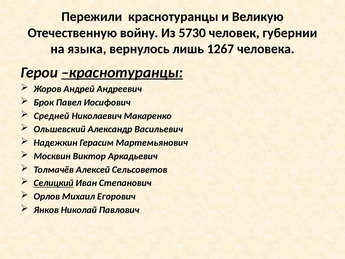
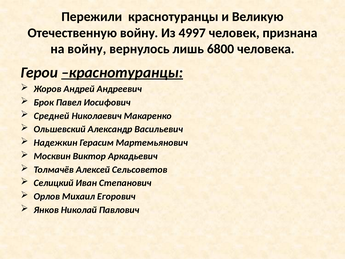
5730: 5730 -> 4997
губернии: губернии -> признана
на языка: языка -> войну
1267: 1267 -> 6800
Селицкий underline: present -> none
